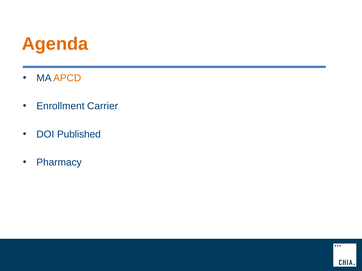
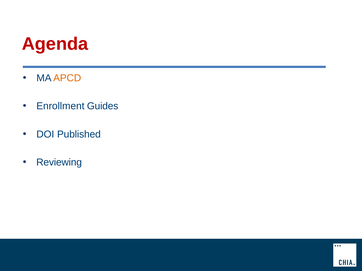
Agenda colour: orange -> red
Carrier: Carrier -> Guides
Pharmacy: Pharmacy -> Reviewing
